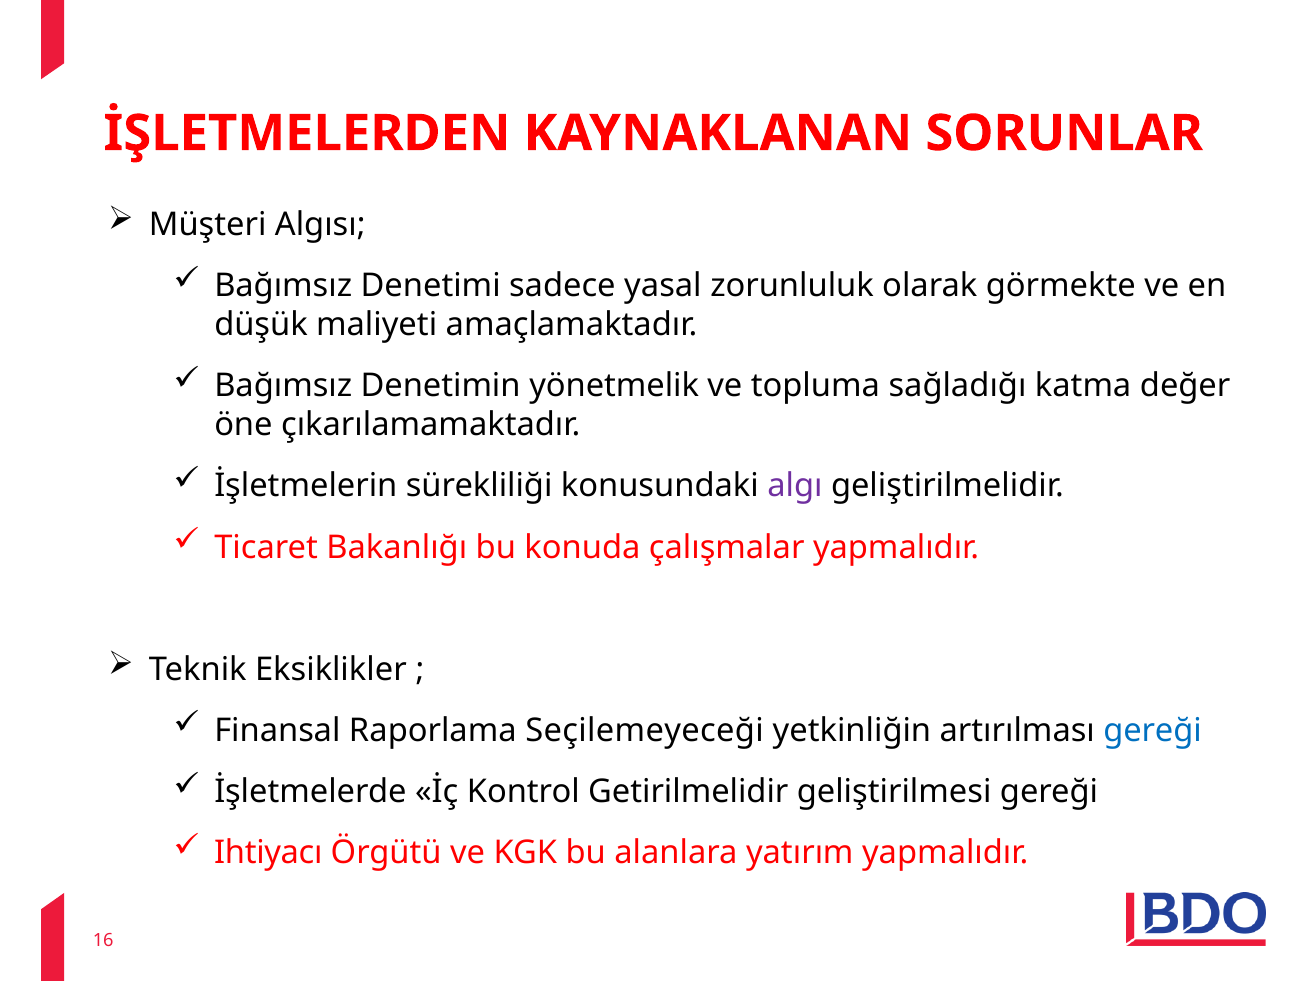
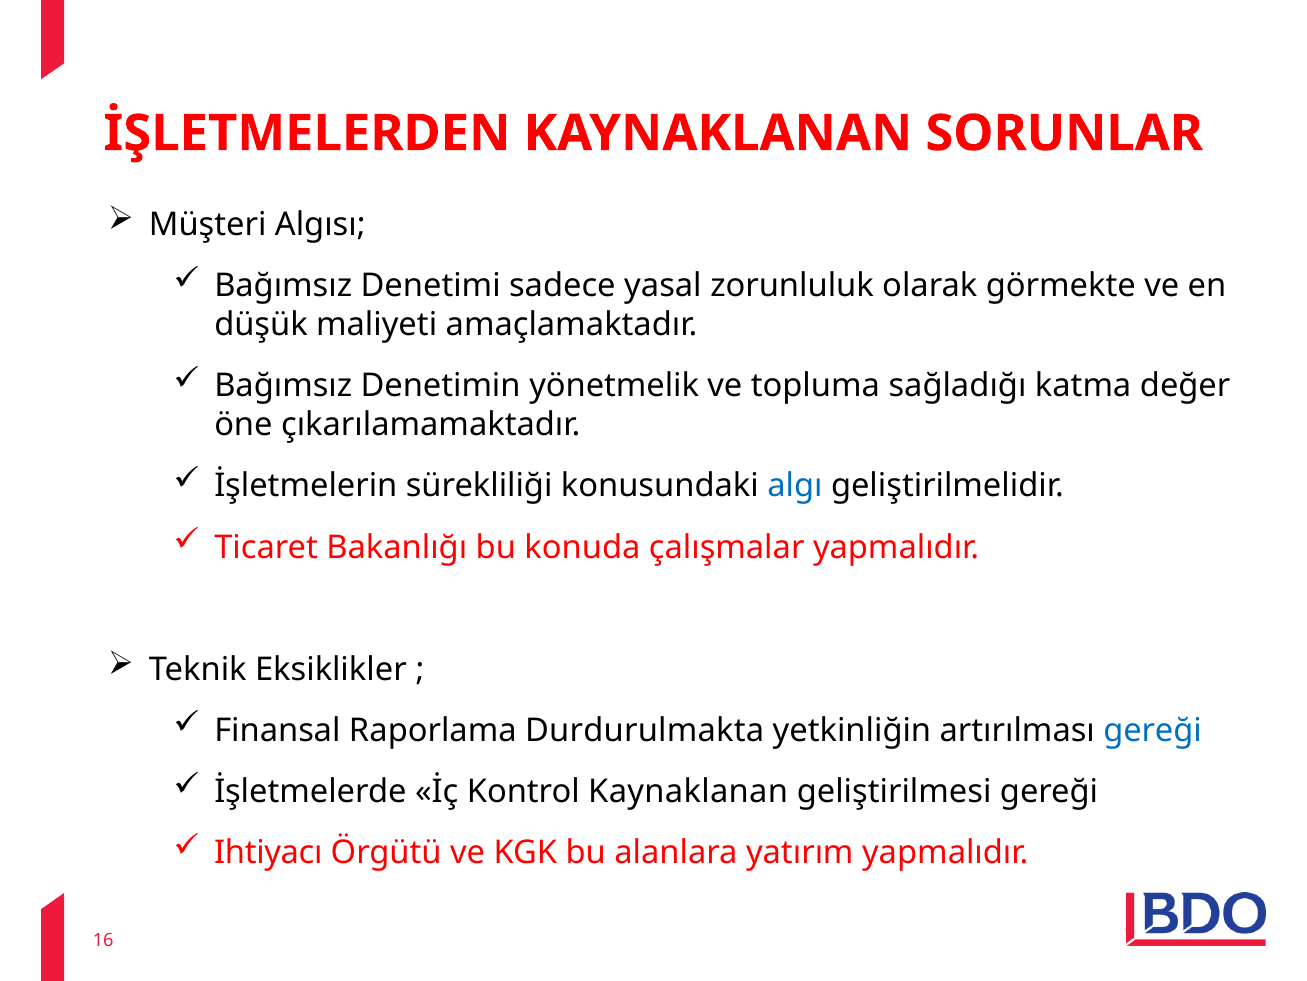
algı colour: purple -> blue
Seçilemeyeceği: Seçilemeyeceği -> Durdurulmakta
Kontrol Getirilmelidir: Getirilmelidir -> Kaynaklanan
